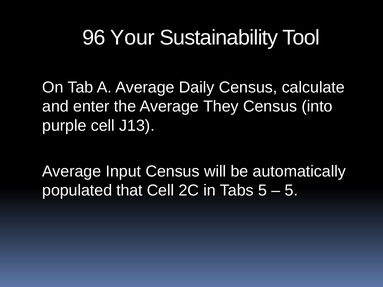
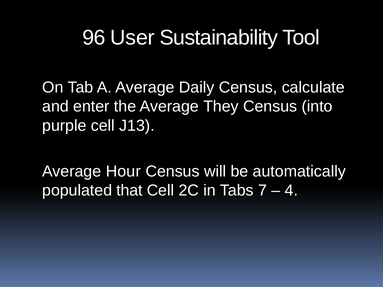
Your: Your -> User
Input: Input -> Hour
Tabs 5: 5 -> 7
5 at (291, 191): 5 -> 4
